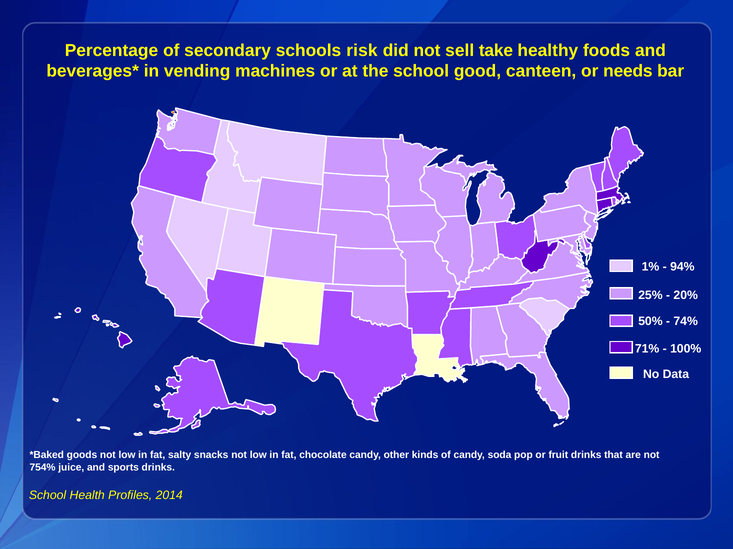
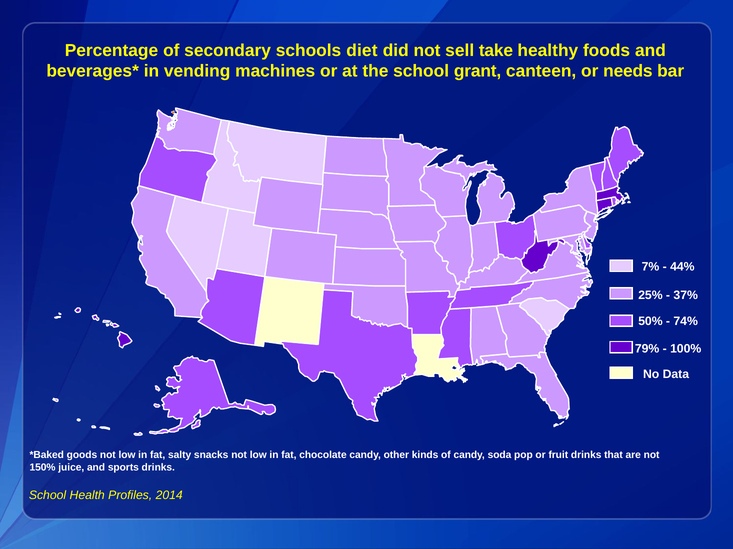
risk: risk -> diet
good: good -> grant
1%: 1% -> 7%
94%: 94% -> 44%
20%: 20% -> 37%
71%: 71% -> 79%
754%: 754% -> 150%
